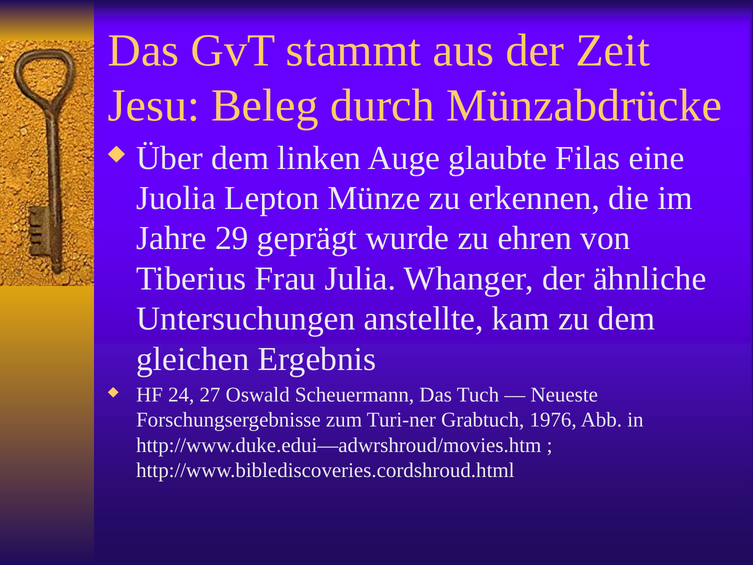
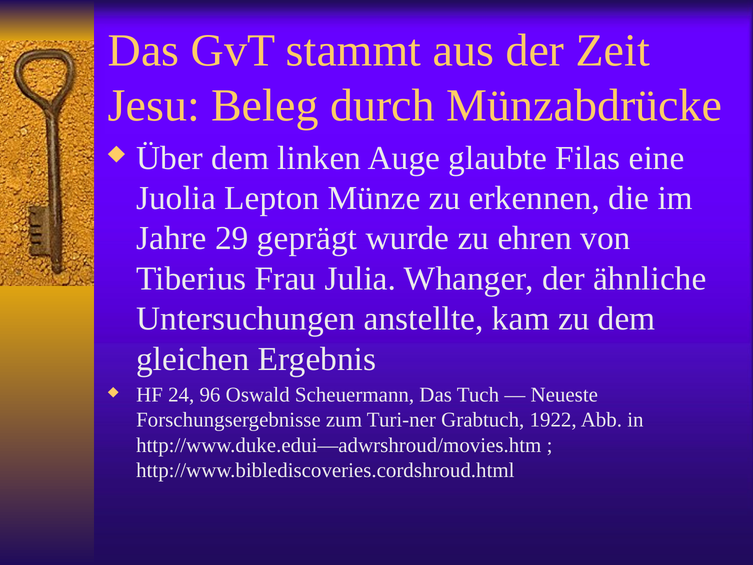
27: 27 -> 96
1976: 1976 -> 1922
